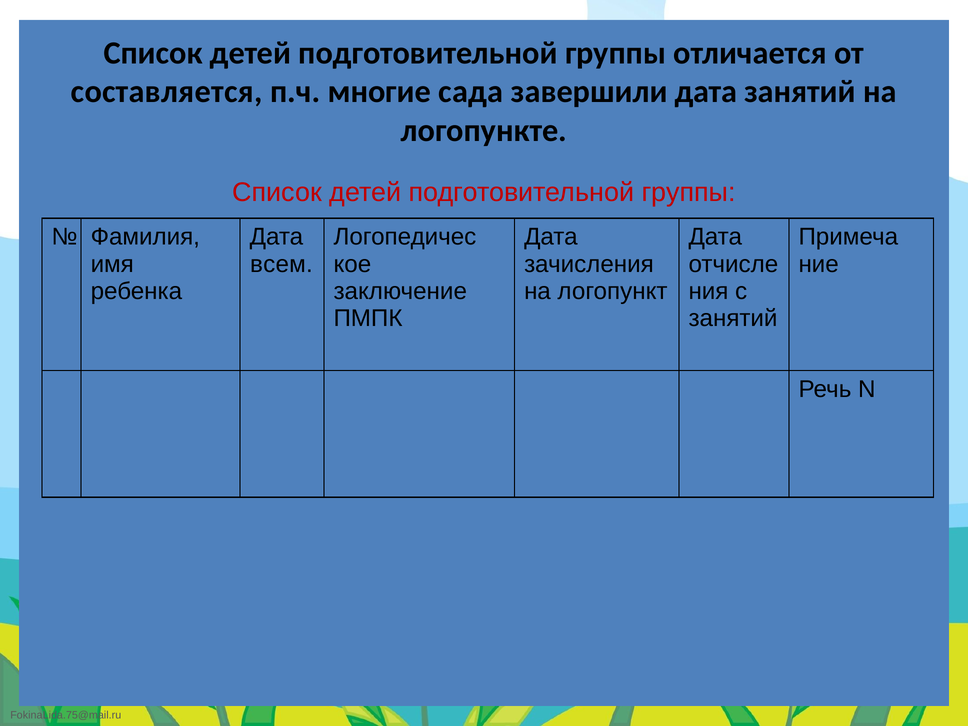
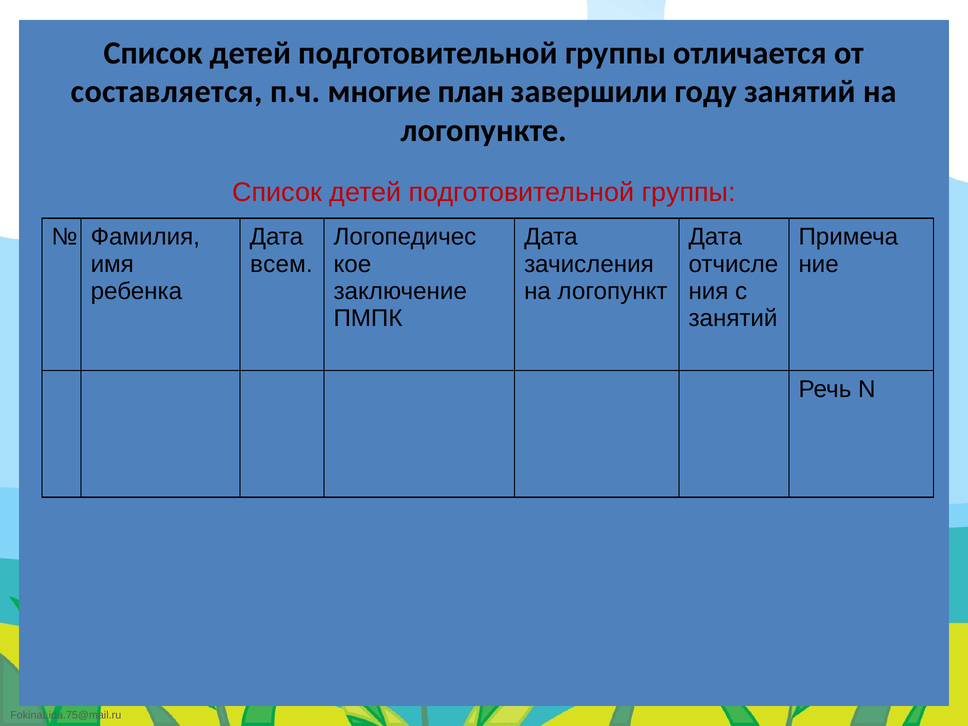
сада: сада -> план
завершили дата: дата -> году
